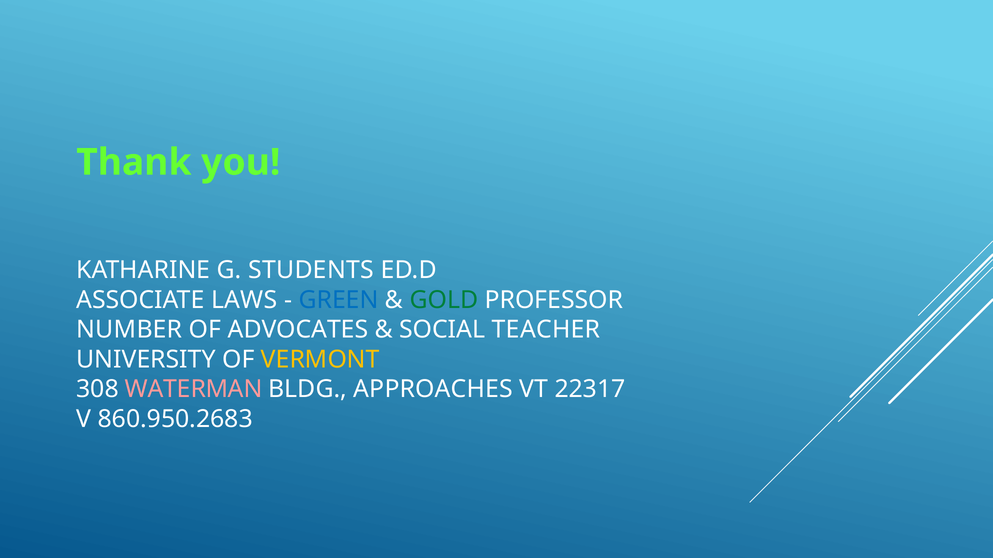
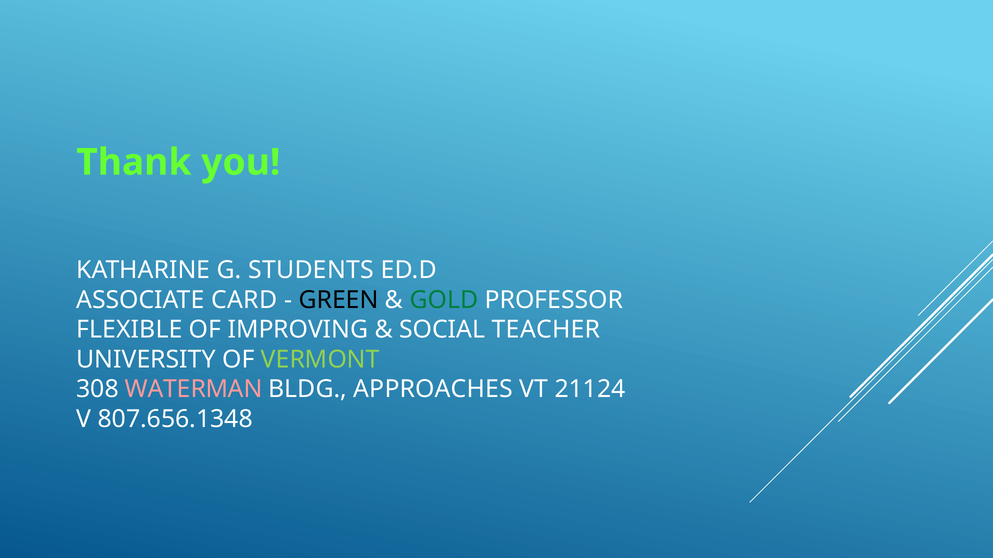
LAWS: LAWS -> CARD
GREEN colour: blue -> black
NUMBER: NUMBER -> FLEXIBLE
ADVOCATES: ADVOCATES -> IMPROVING
VERMONT colour: yellow -> light green
22317: 22317 -> 21124
860.950.2683: 860.950.2683 -> 807.656.1348
